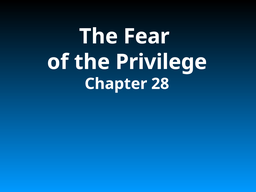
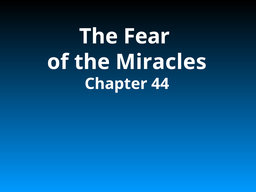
Privilege: Privilege -> Miracles
28: 28 -> 44
